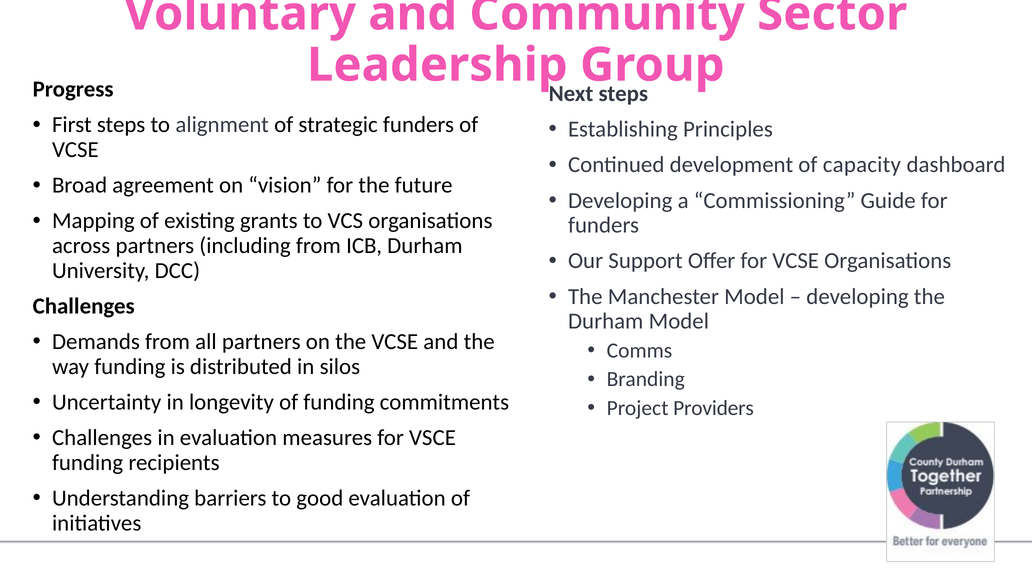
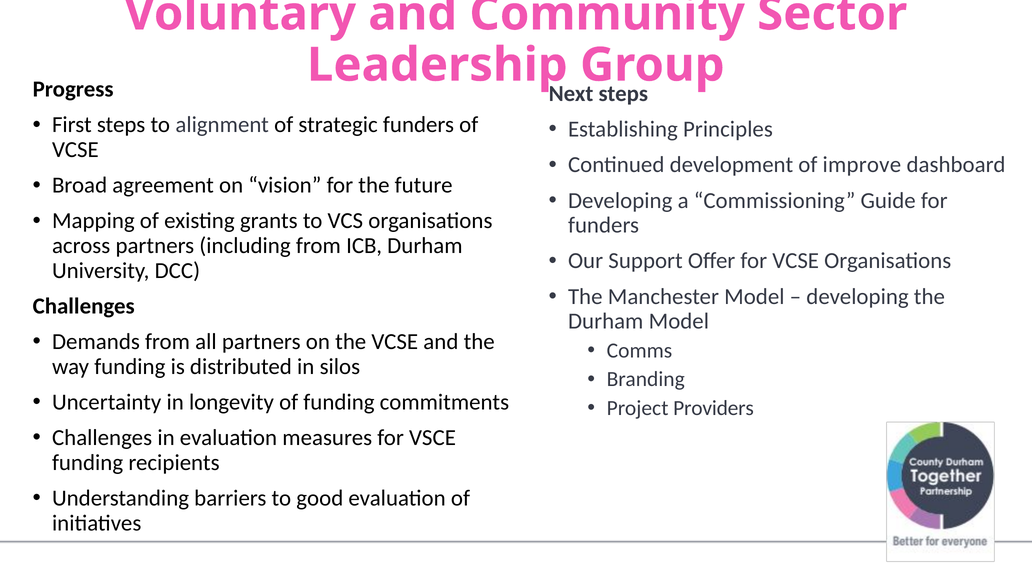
capacity: capacity -> improve
